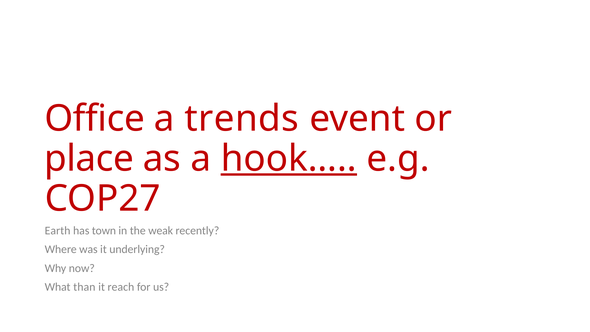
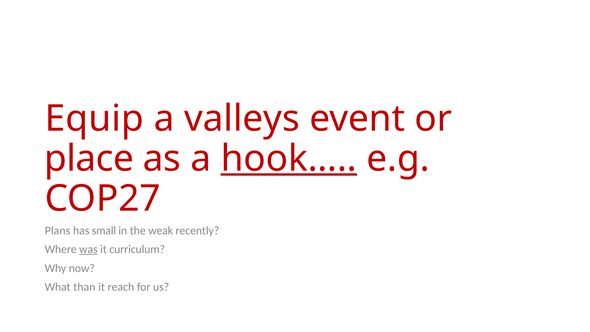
Office: Office -> Equip
trends: trends -> valleys
Earth: Earth -> Plans
town: town -> small
was underline: none -> present
underlying: underlying -> curriculum
